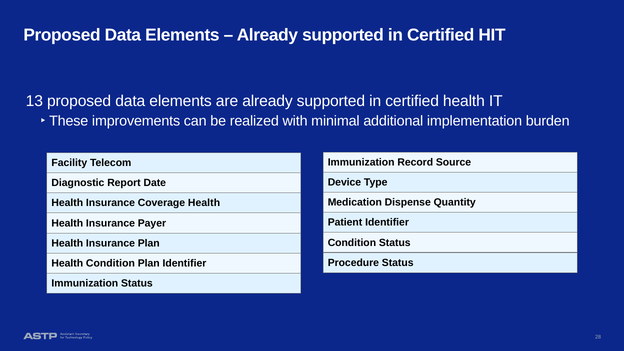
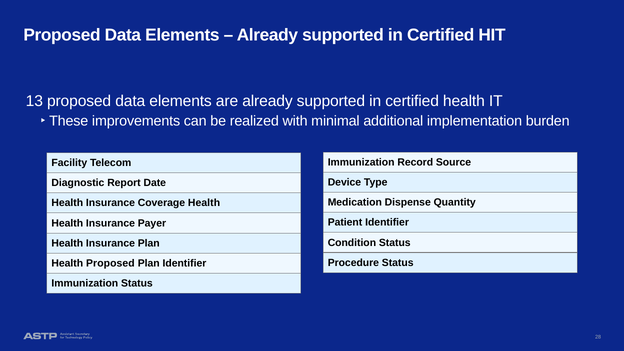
Health Condition: Condition -> Proposed
